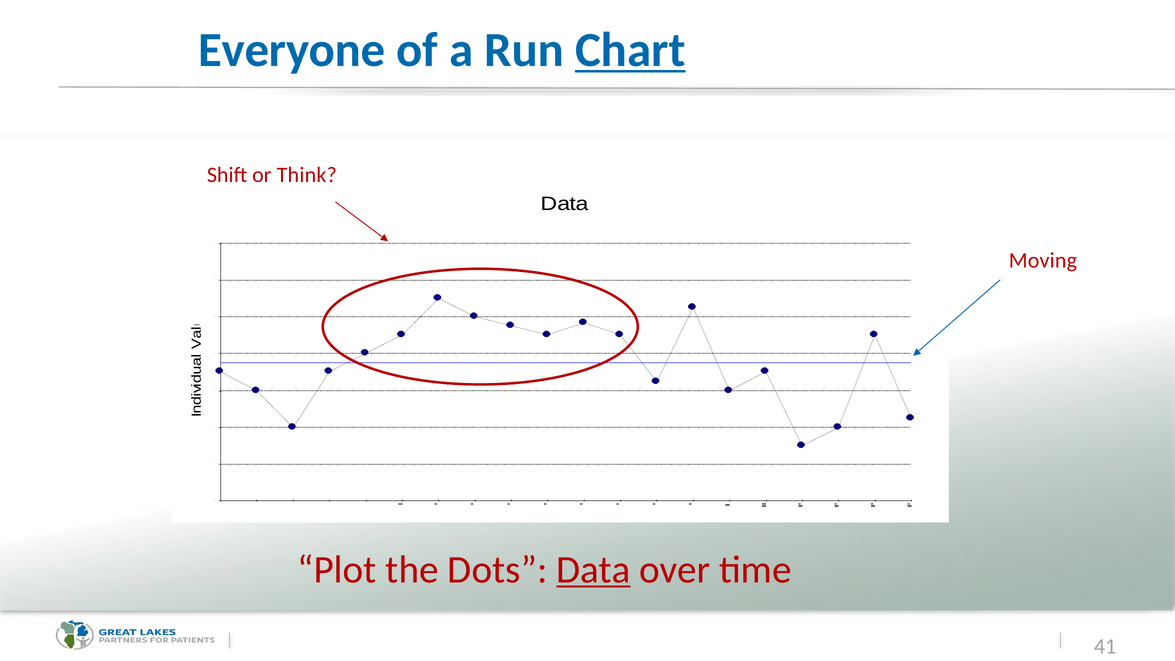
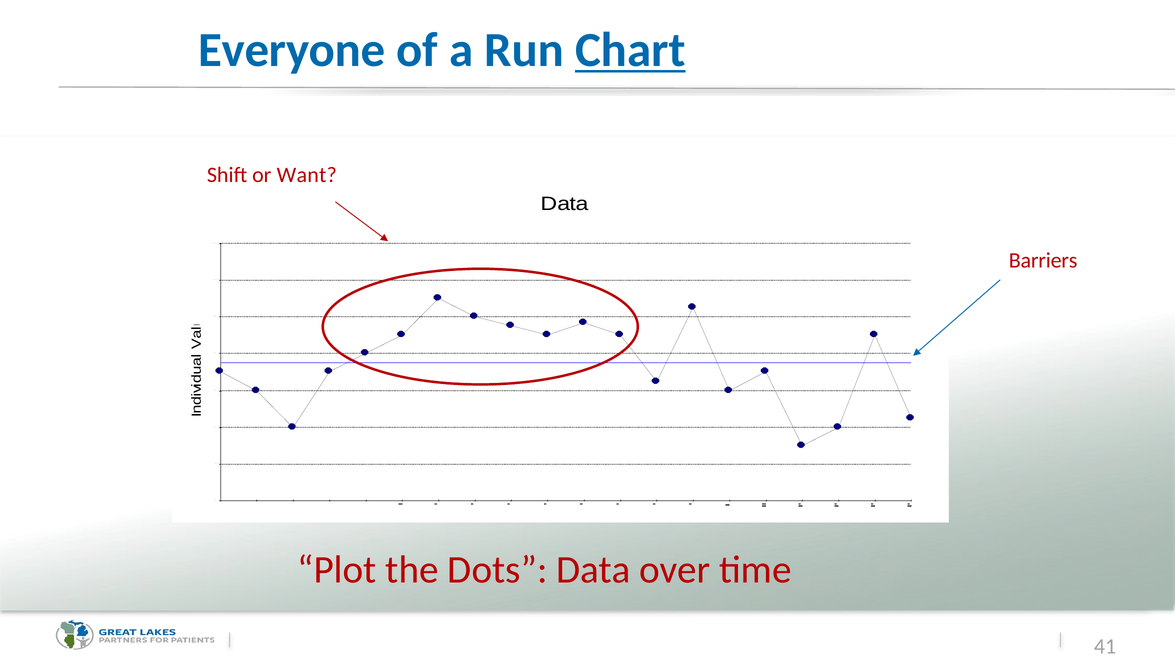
Think: Think -> Want
Moving: Moving -> Barriers
Data at (594, 570) underline: present -> none
